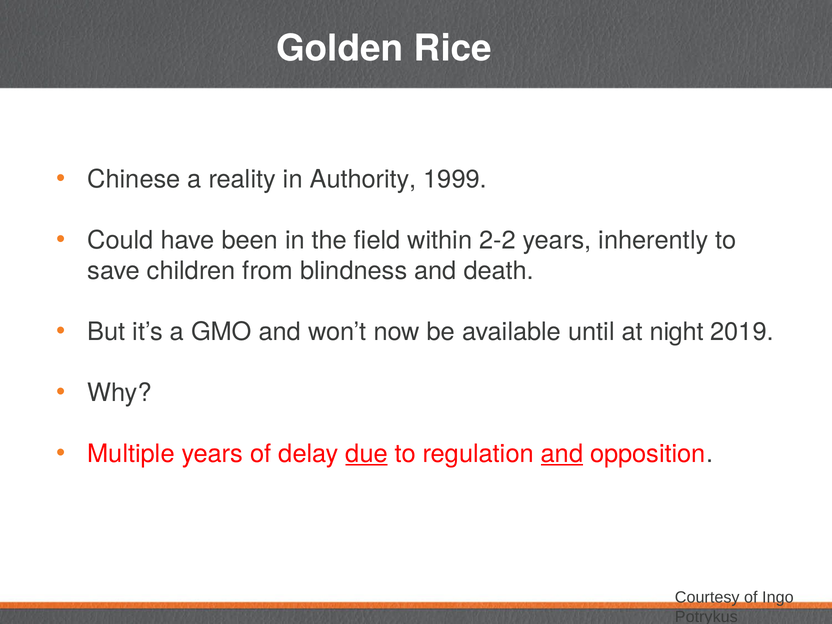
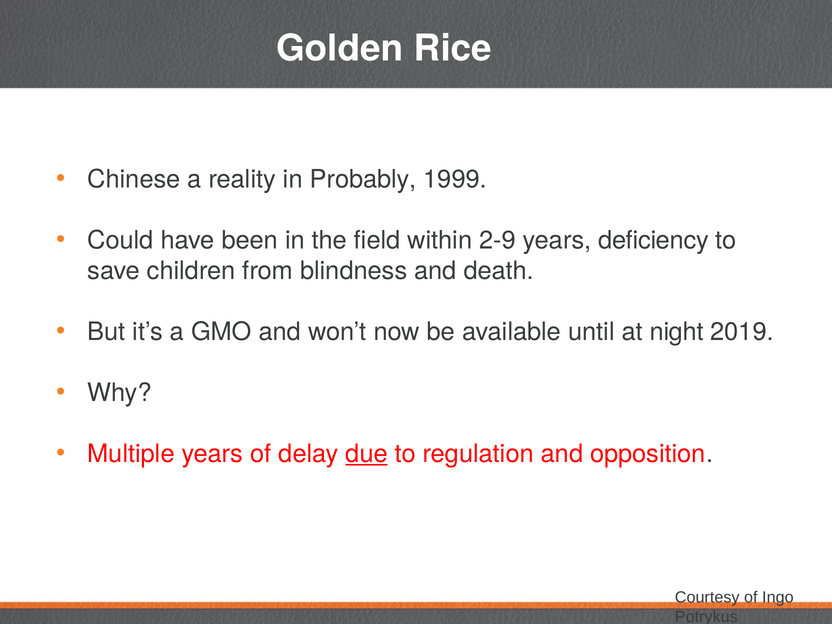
Authority: Authority -> Probably
2-2: 2-2 -> 2-9
inherently: inherently -> deficiency
and at (562, 454) underline: present -> none
